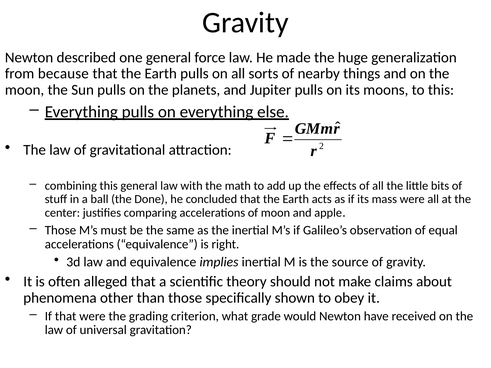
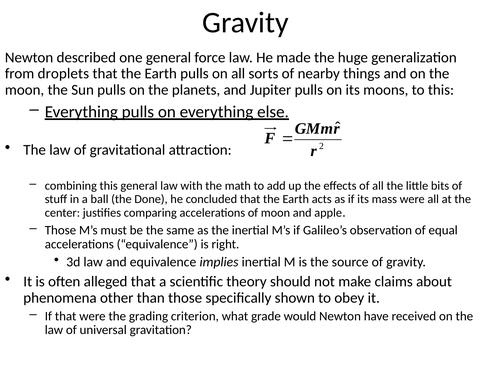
because: because -> droplets
